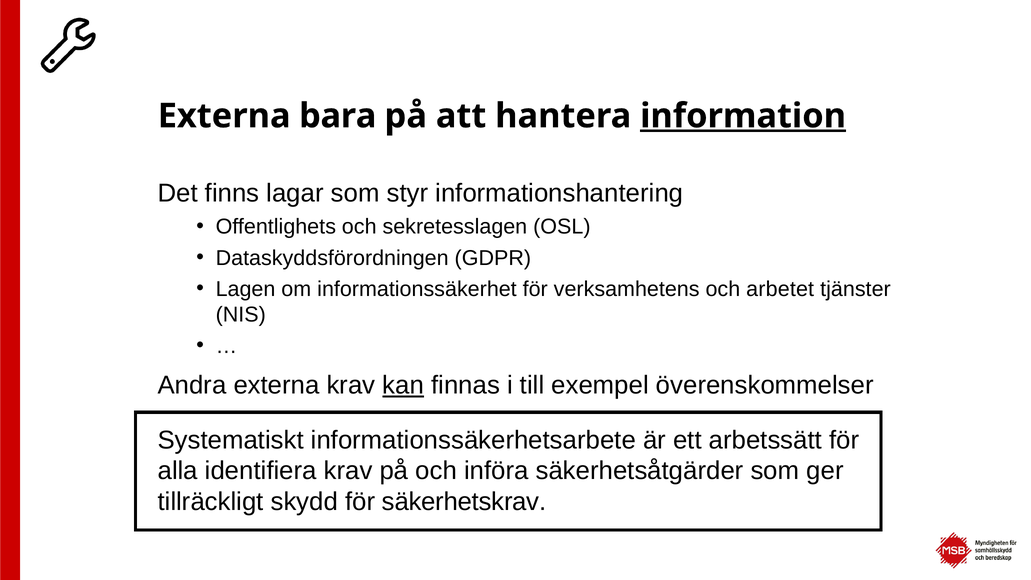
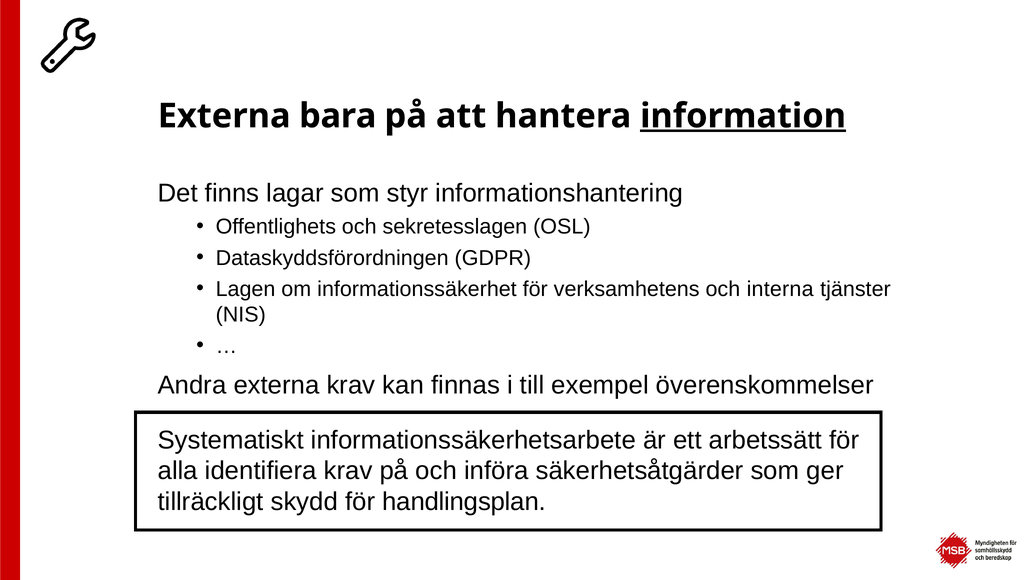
arbetet: arbetet -> interna
kan underline: present -> none
säkerhetskrav: säkerhetskrav -> handlingsplan
